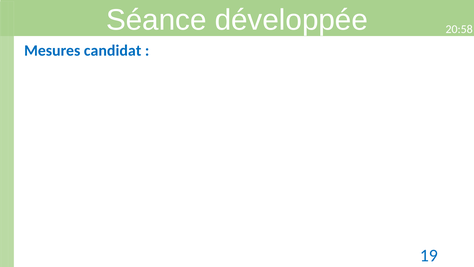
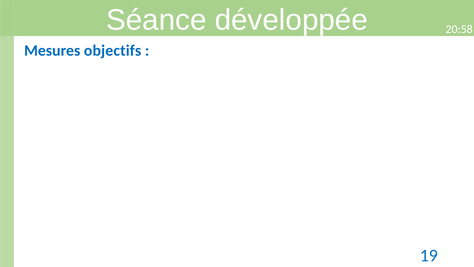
candidat: candidat -> objectifs
